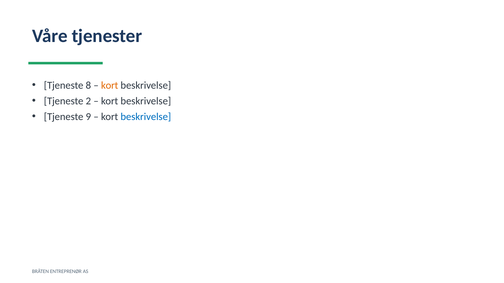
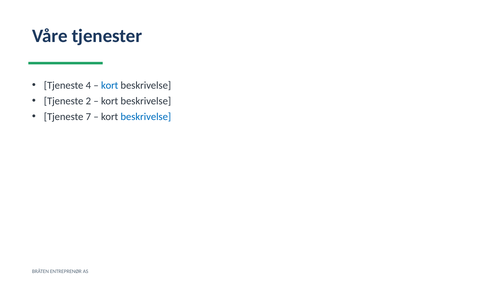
8: 8 -> 4
kort at (110, 85) colour: orange -> blue
9: 9 -> 7
